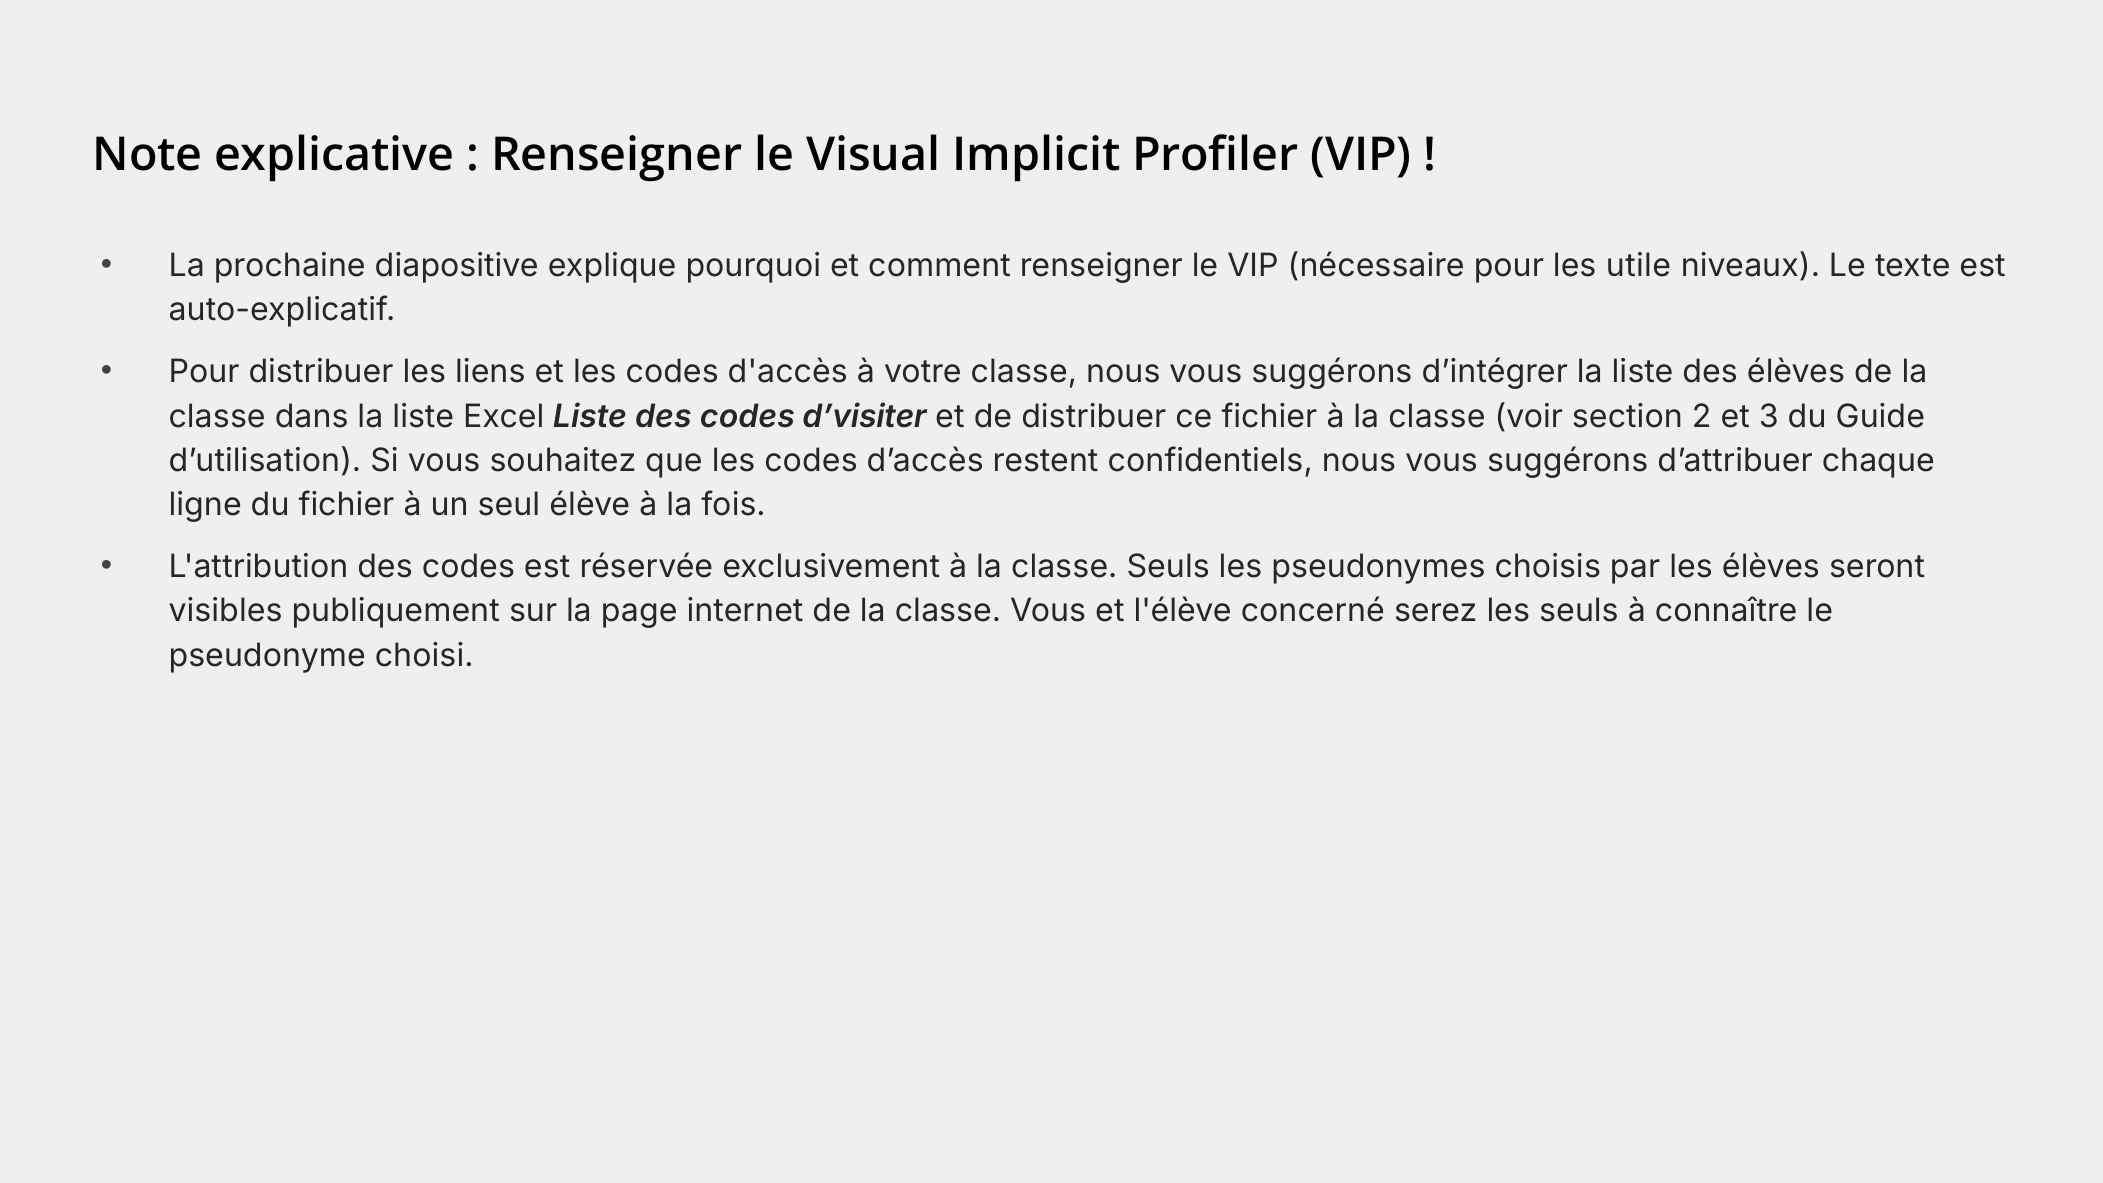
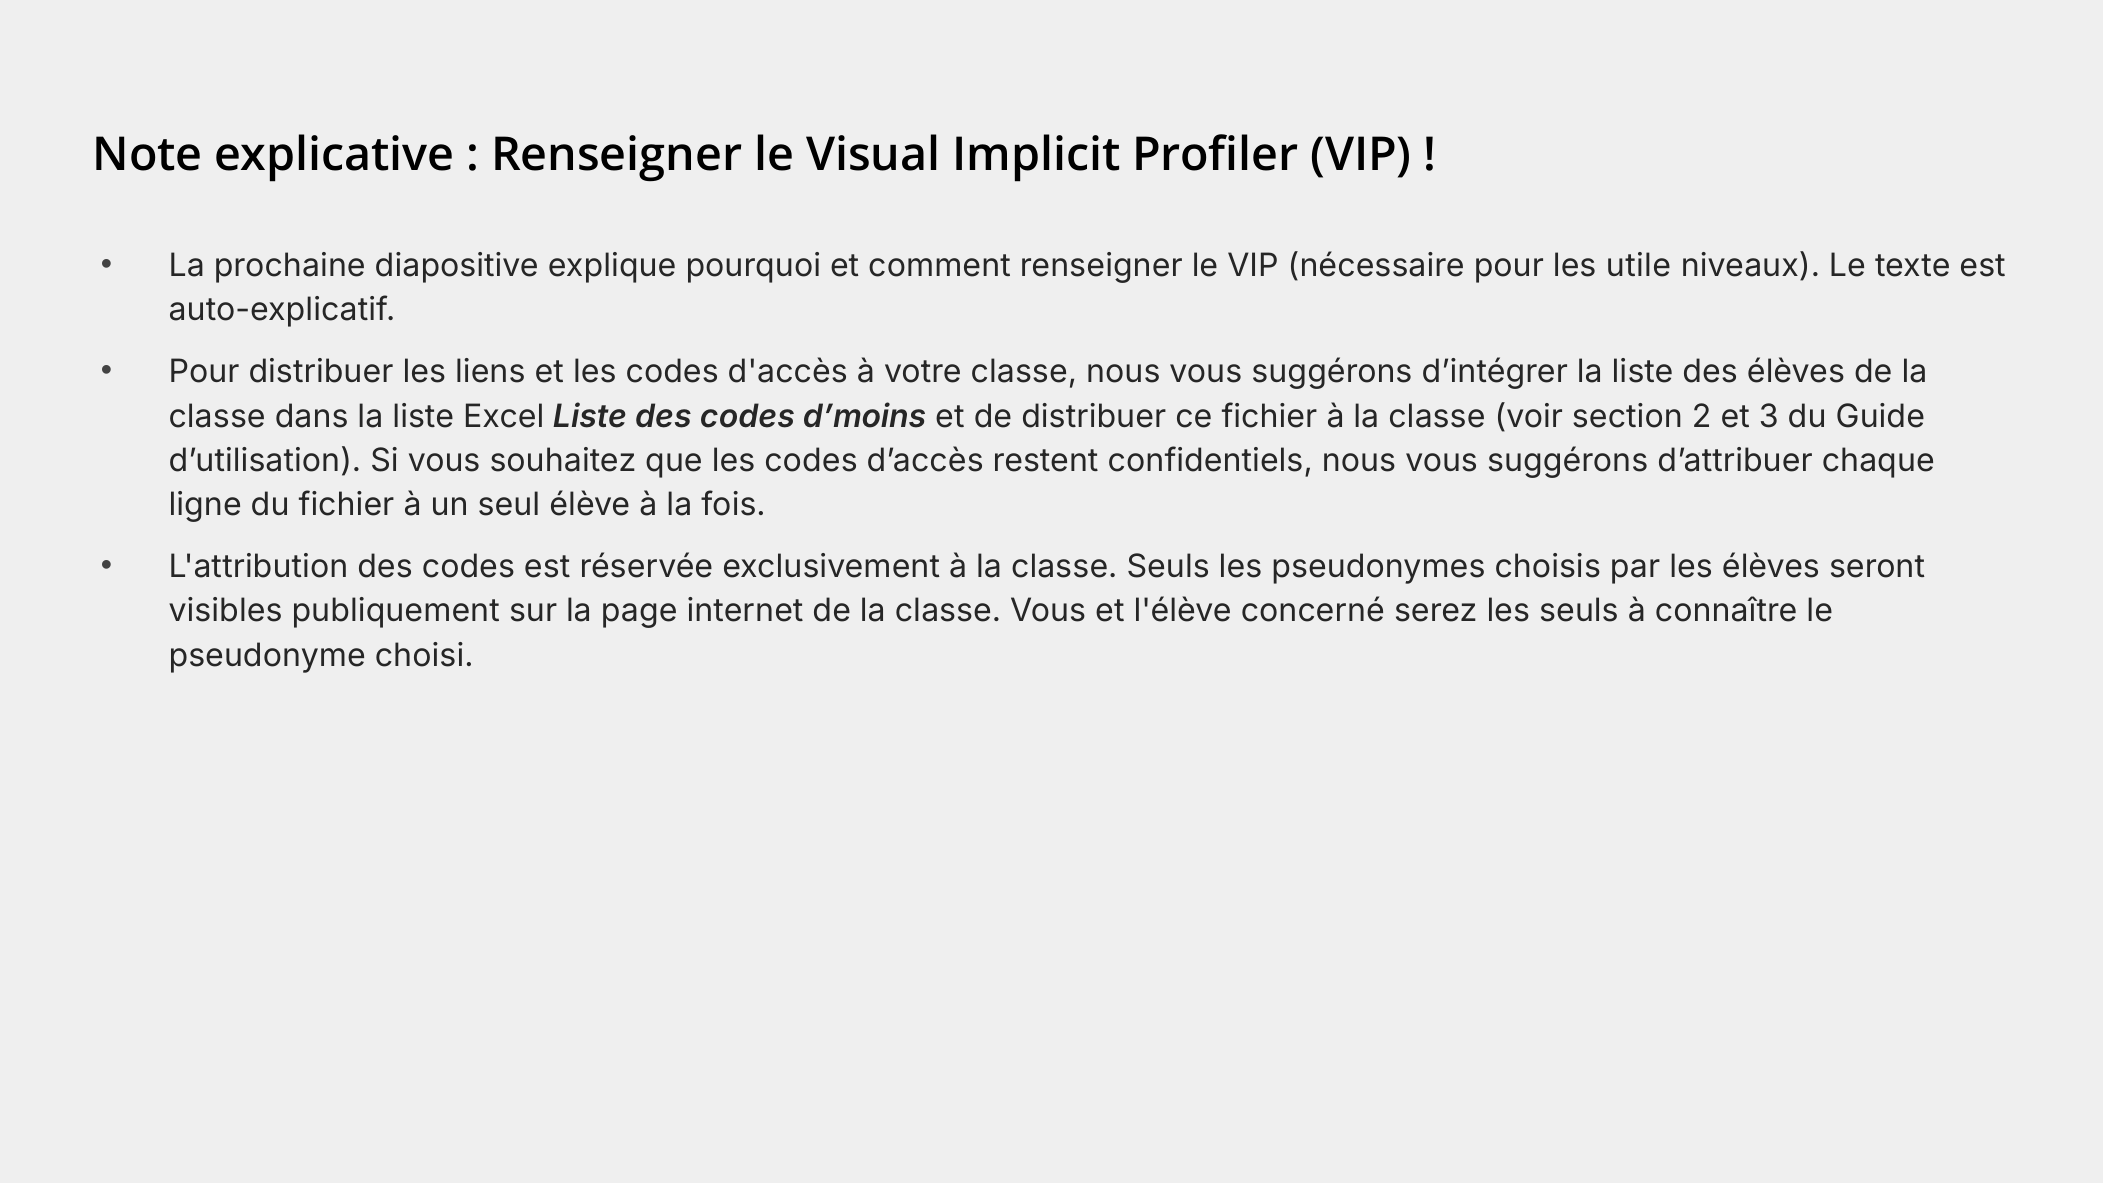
d’visiter: d’visiter -> d’moins
